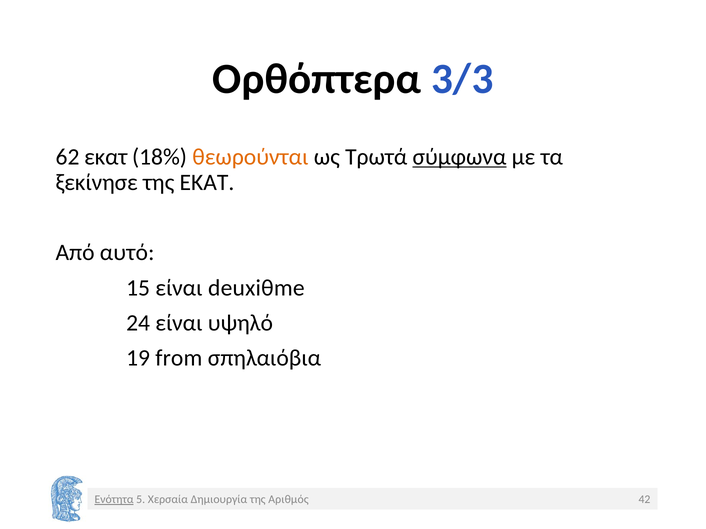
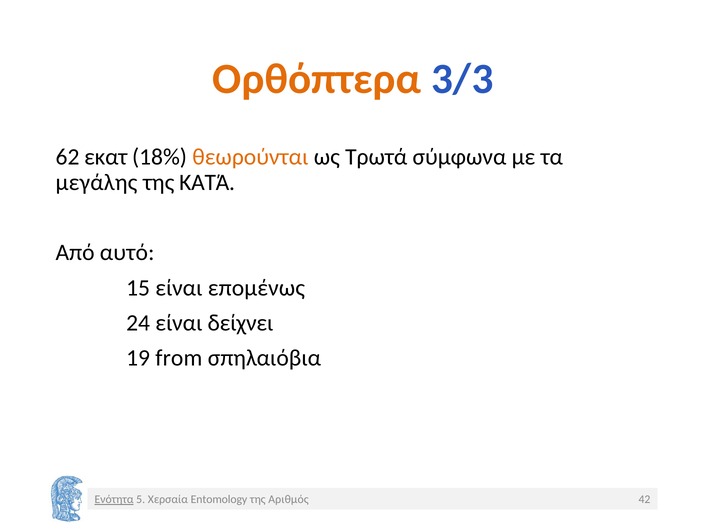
Ορθόπτερα colour: black -> orange
σύμφωνα underline: present -> none
ξεκίνησε: ξεκίνησε -> μεγάλης
της ΕΚΑΤ: ΕΚΑΤ -> ΚΑΤΆ
deuxiθme: deuxiθme -> επομένως
υψηλό: υψηλό -> δείχνει
Δημιουργία: Δημιουργία -> Entomology
